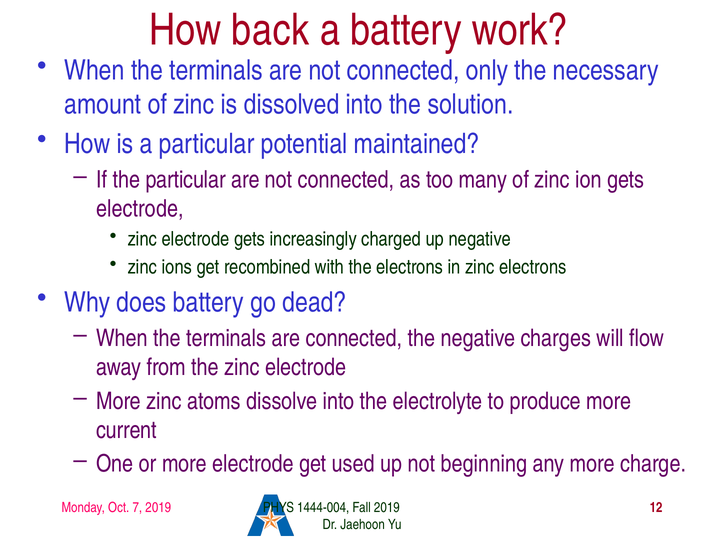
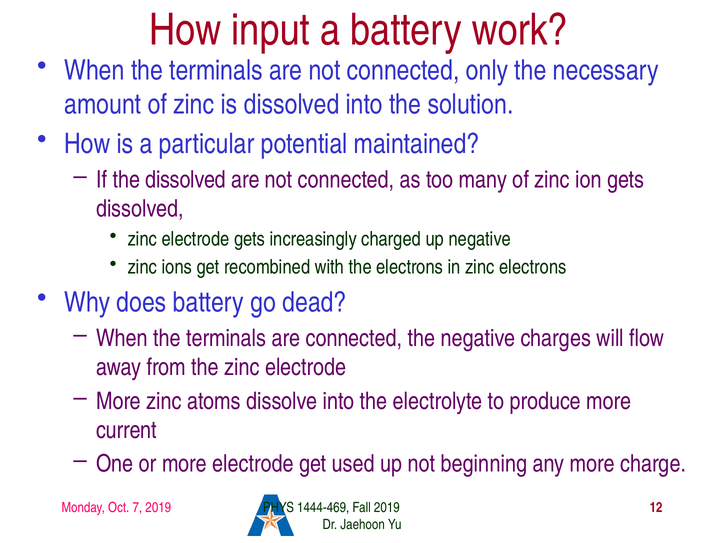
back: back -> input
the particular: particular -> dissolved
electrode at (140, 209): electrode -> dissolved
1444-004: 1444-004 -> 1444-469
